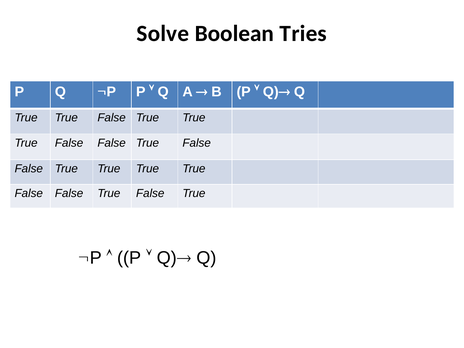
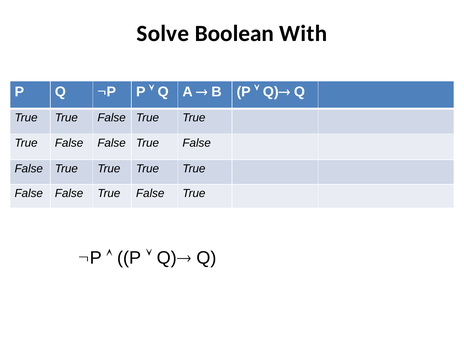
Tries: Tries -> With
